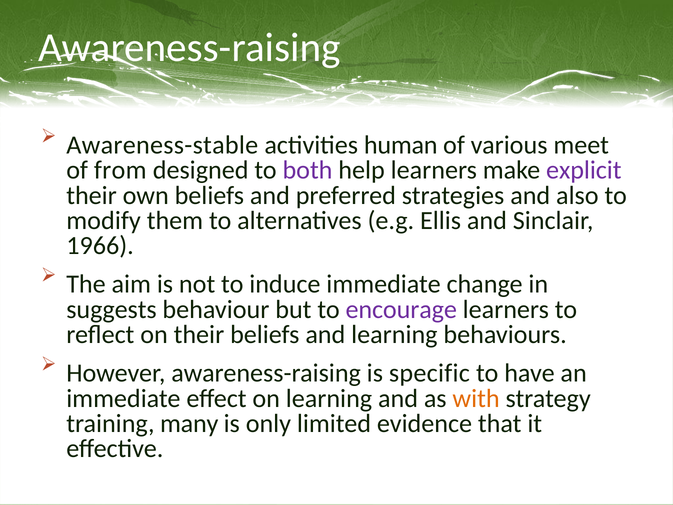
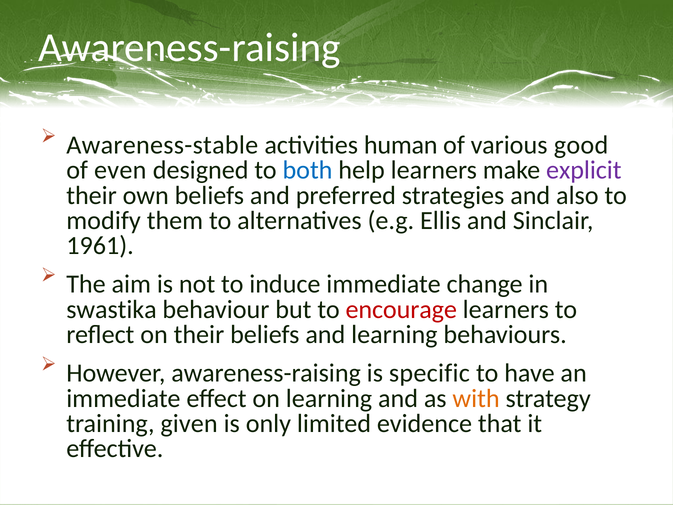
meet: meet -> good
from: from -> even
both colour: purple -> blue
1966: 1966 -> 1961
suggests: suggests -> swastika
encourage colour: purple -> red
many: many -> given
